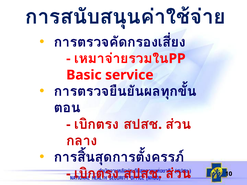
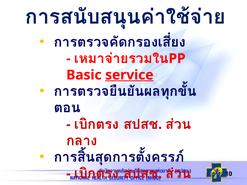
service underline: none -> present
